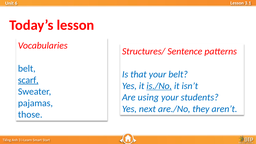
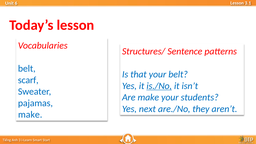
scarf underline: present -> none
Are using: using -> make
those at (30, 115): those -> make
